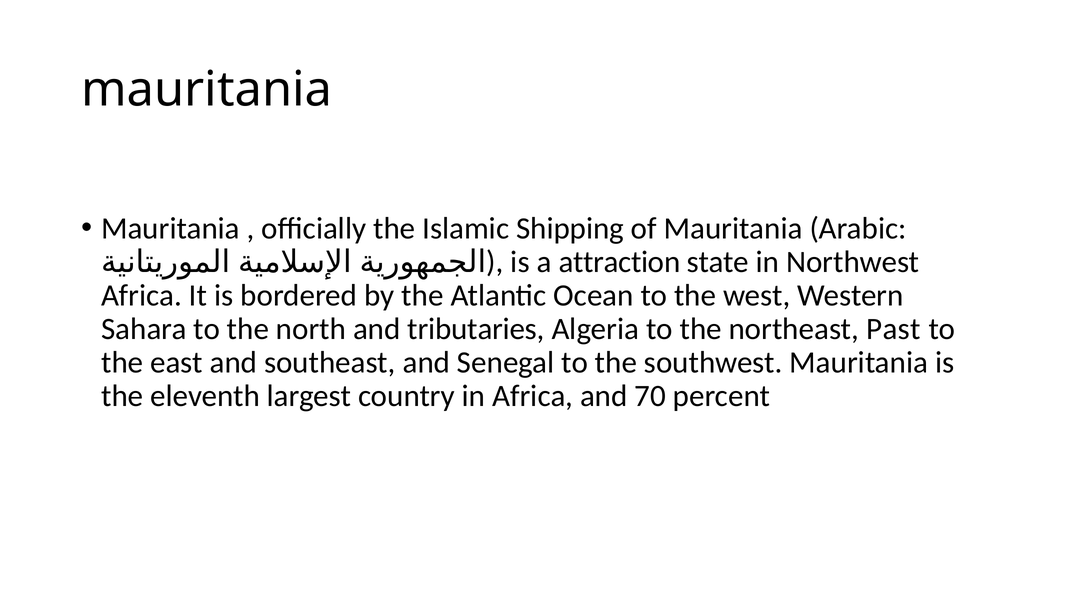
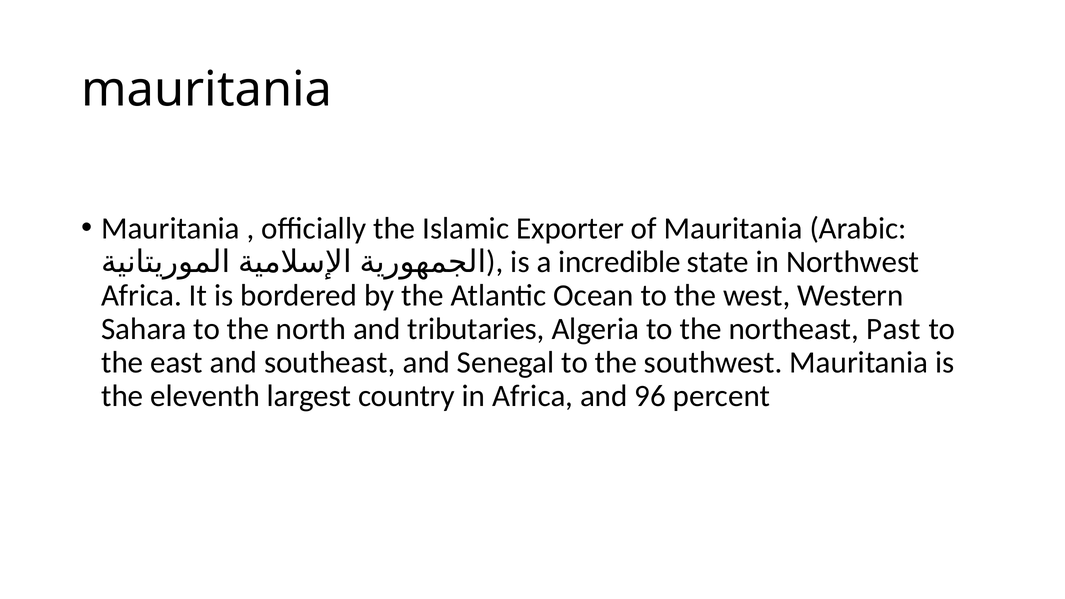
Shipping: Shipping -> Exporter
attraction: attraction -> incredible
70: 70 -> 96
